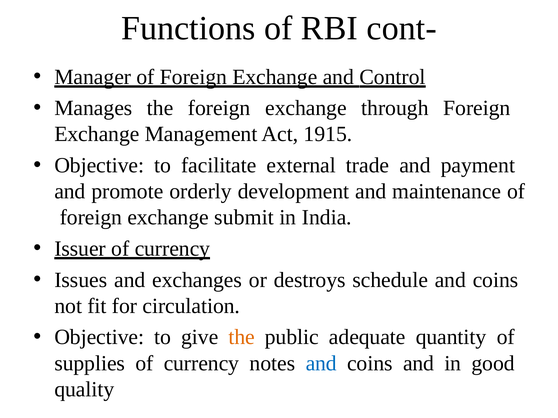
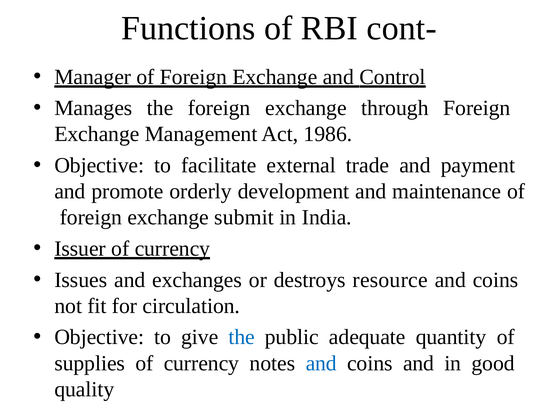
1915: 1915 -> 1986
schedule: schedule -> resource
the at (242, 338) colour: orange -> blue
